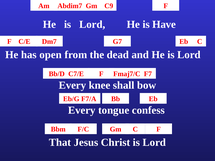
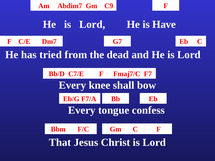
open: open -> tried
